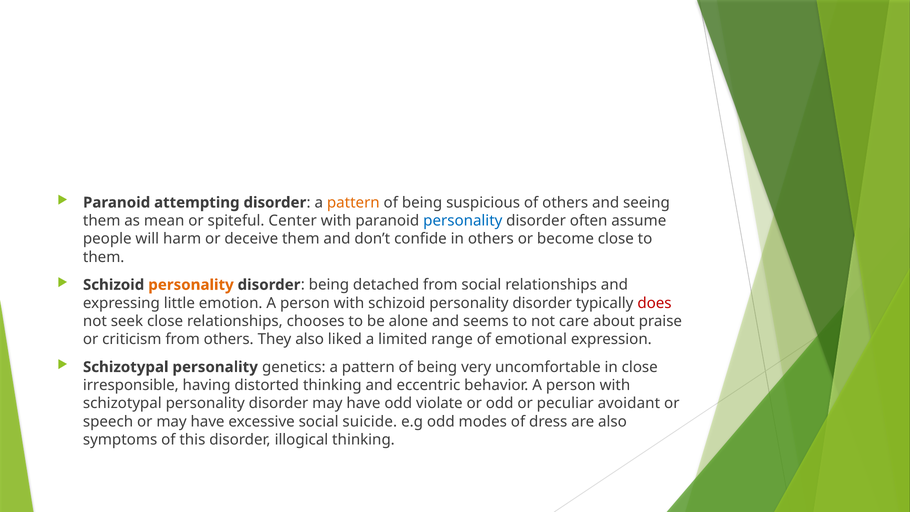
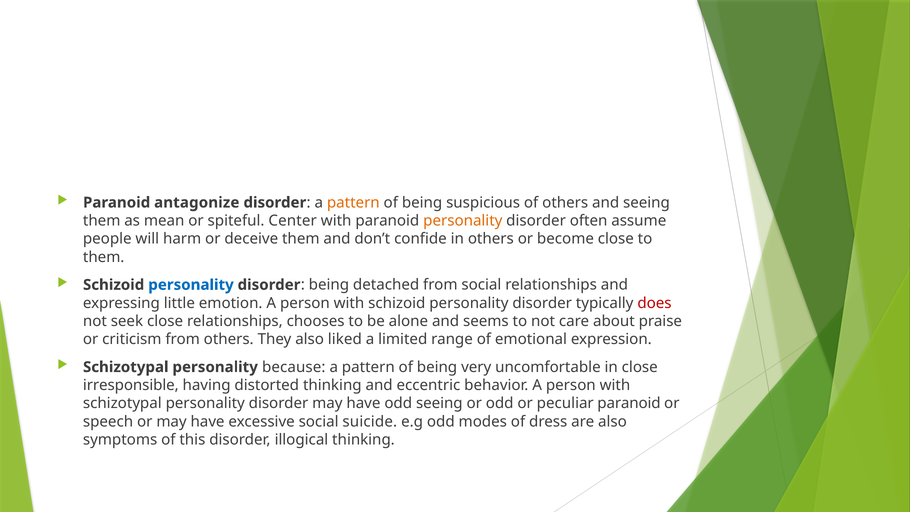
attempting: attempting -> antagonize
personality at (463, 221) colour: blue -> orange
personality at (191, 285) colour: orange -> blue
genetics: genetics -> because
odd violate: violate -> seeing
peculiar avoidant: avoidant -> paranoid
